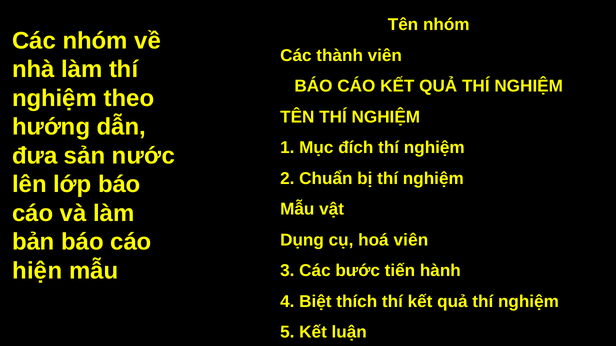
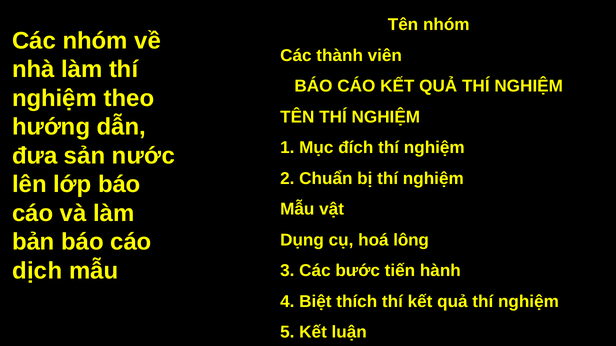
hoá viên: viên -> lông
hiện: hiện -> dịch
